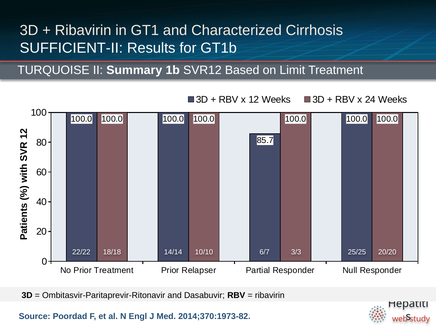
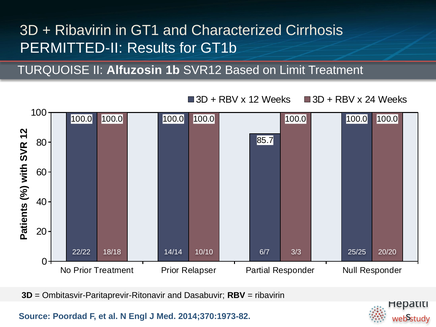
SUFFICIENT-II: SUFFICIENT-II -> PERMITTED-II
Summary: Summary -> Alfuzosin
